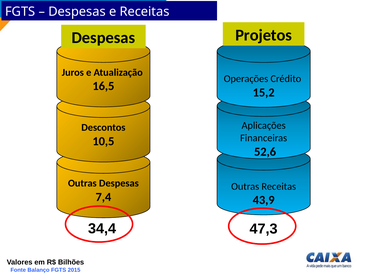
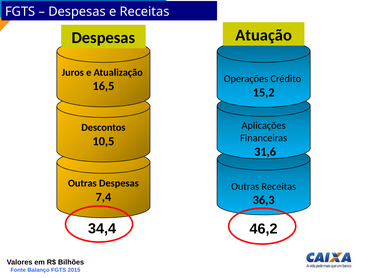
Projetos: Projetos -> Atuação
52,6: 52,6 -> 31,6
43,9: 43,9 -> 36,3
47,3: 47,3 -> 46,2
